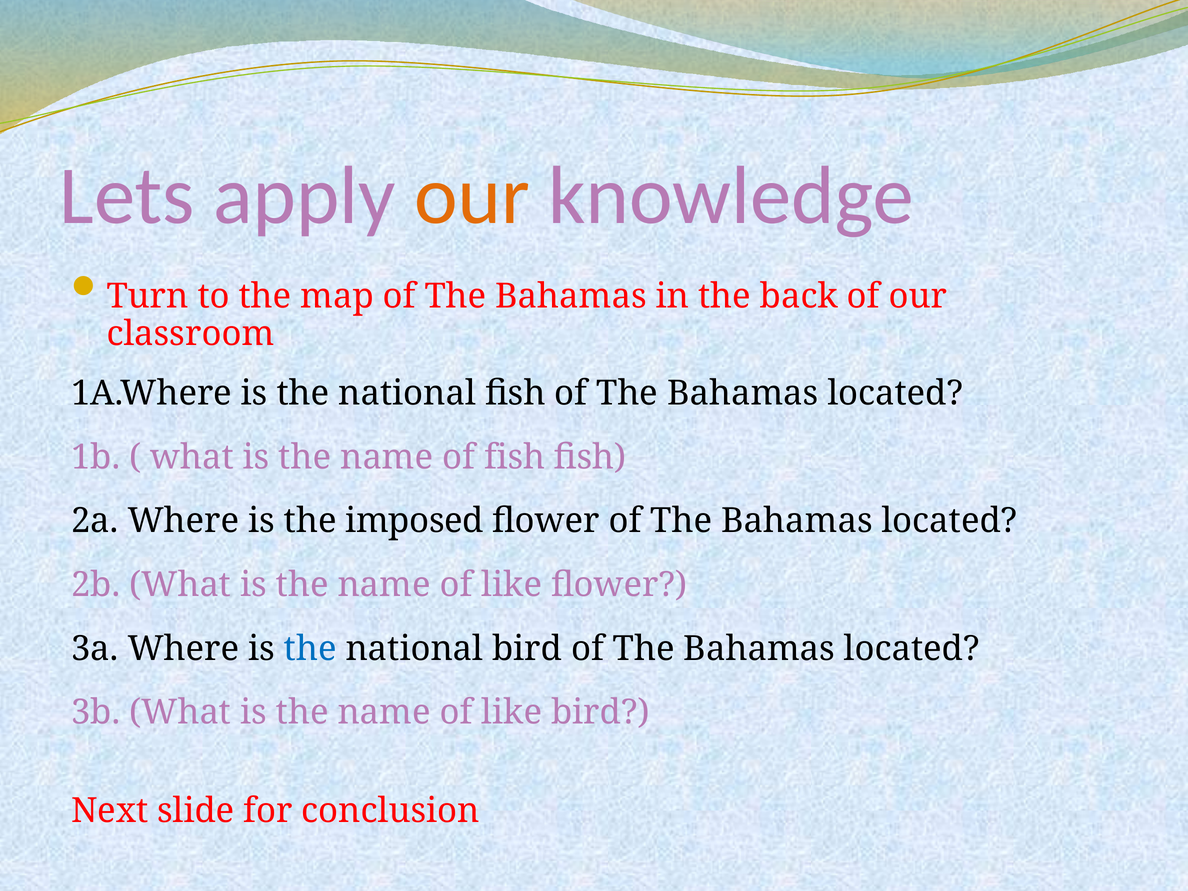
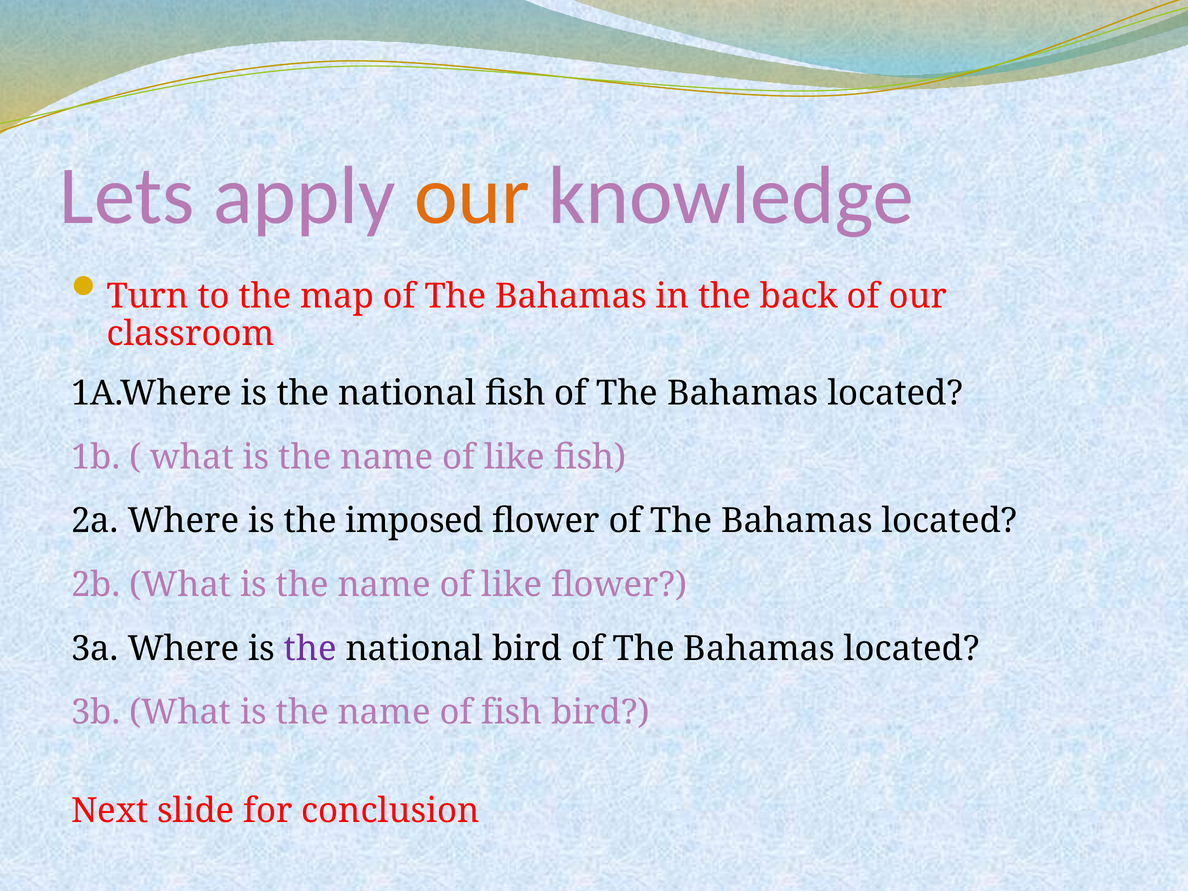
fish at (515, 457): fish -> like
the at (310, 649) colour: blue -> purple
like at (512, 712): like -> fish
